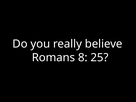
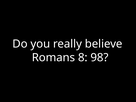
25: 25 -> 98
